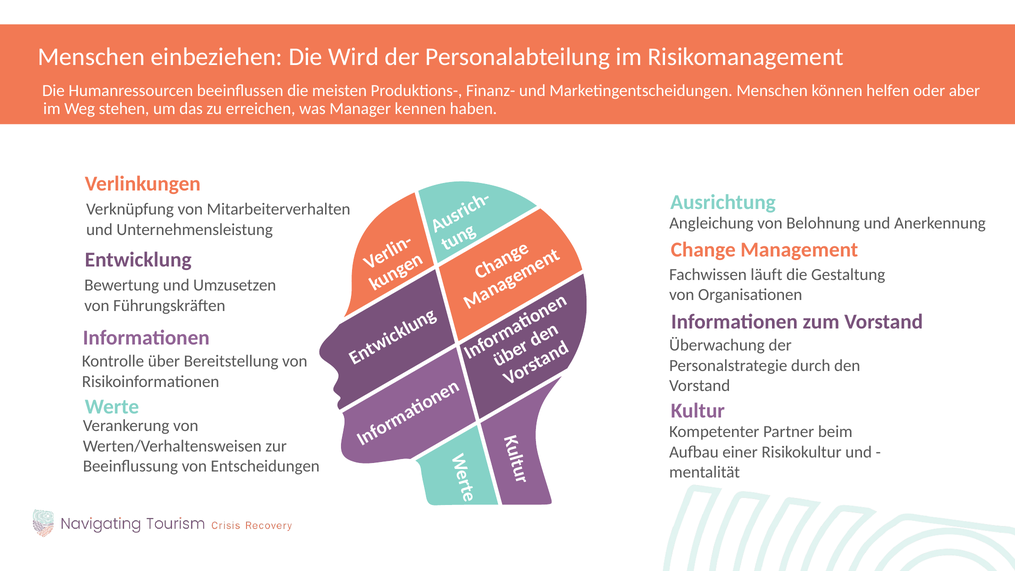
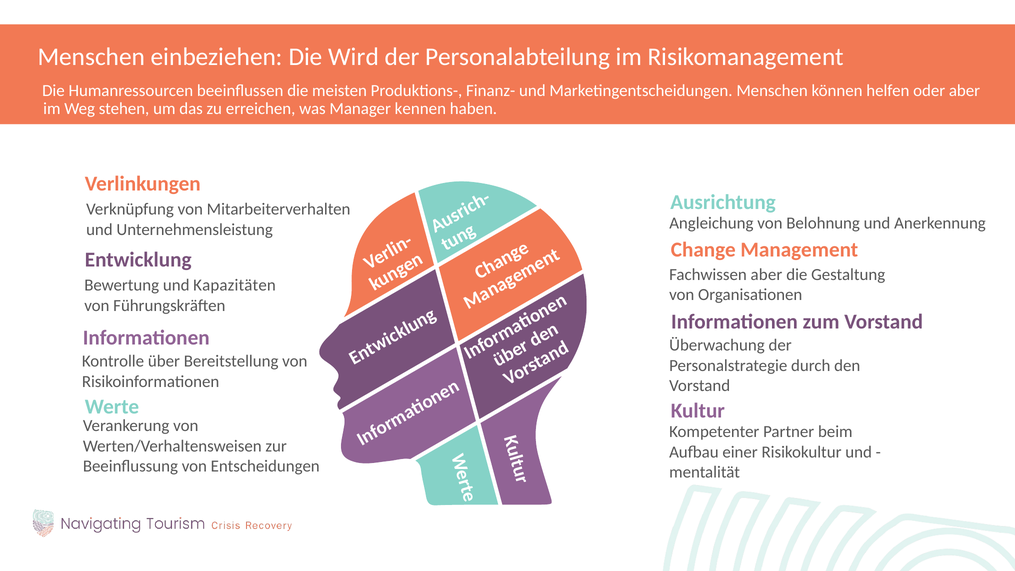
Fachwissen läuft: läuft -> aber
Umzusetzen: Umzusetzen -> Kapazitäten
